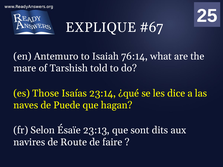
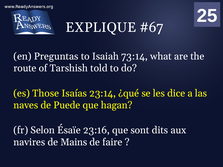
Antemuro: Antemuro -> Preguntas
76:14: 76:14 -> 73:14
mare: mare -> route
23:13: 23:13 -> 23:16
Route: Route -> Mains
